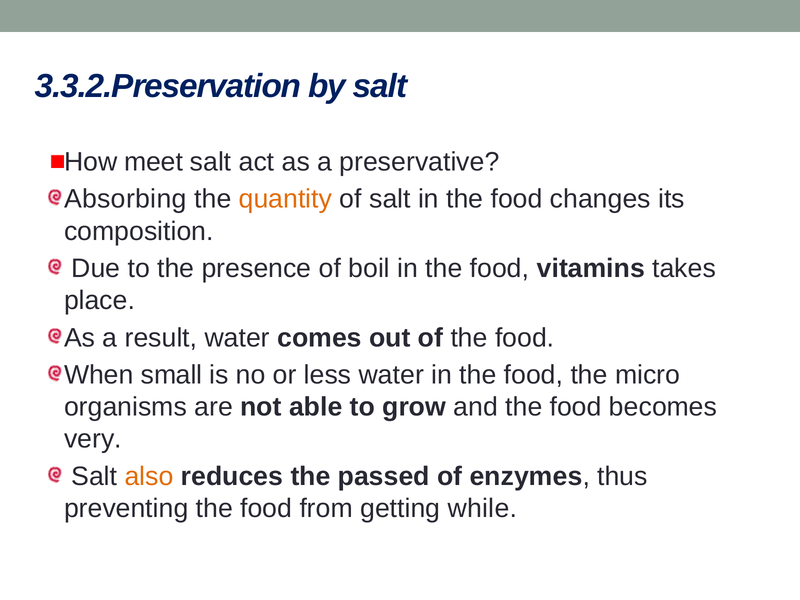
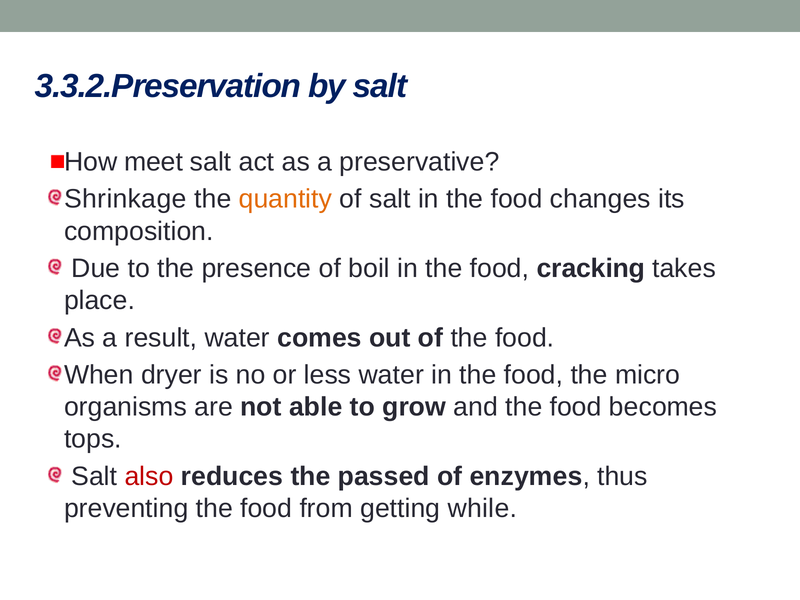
Absorbing: Absorbing -> Shrinkage
vitamins: vitamins -> cracking
small: small -> dryer
very: very -> tops
also colour: orange -> red
